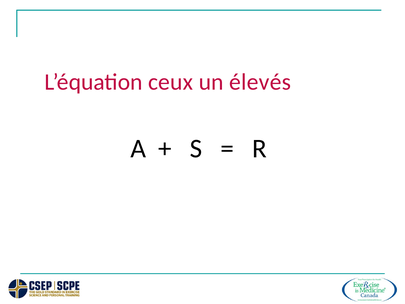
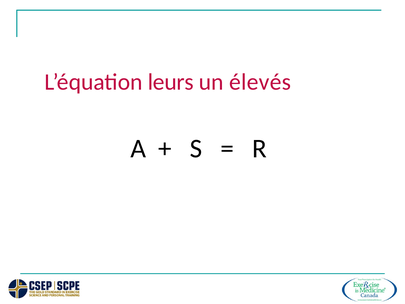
ceux: ceux -> leurs
